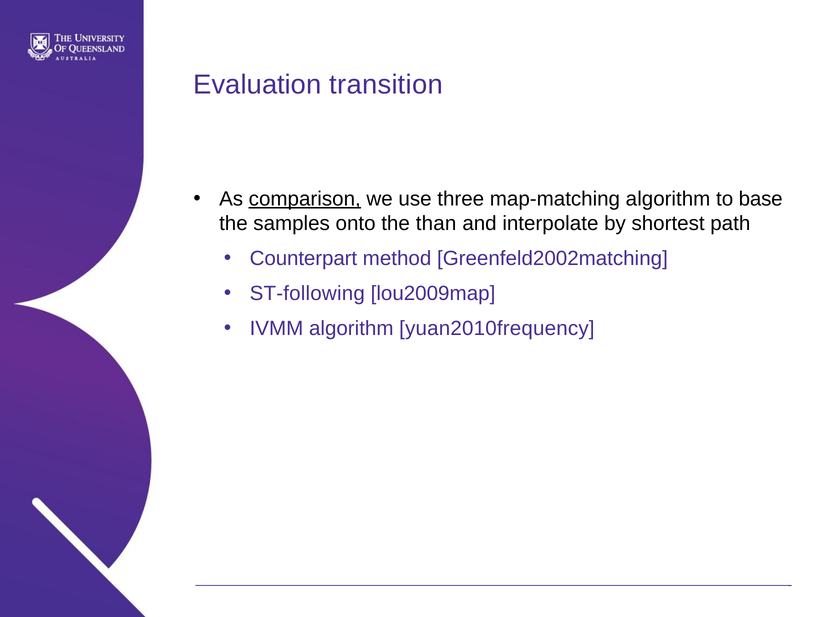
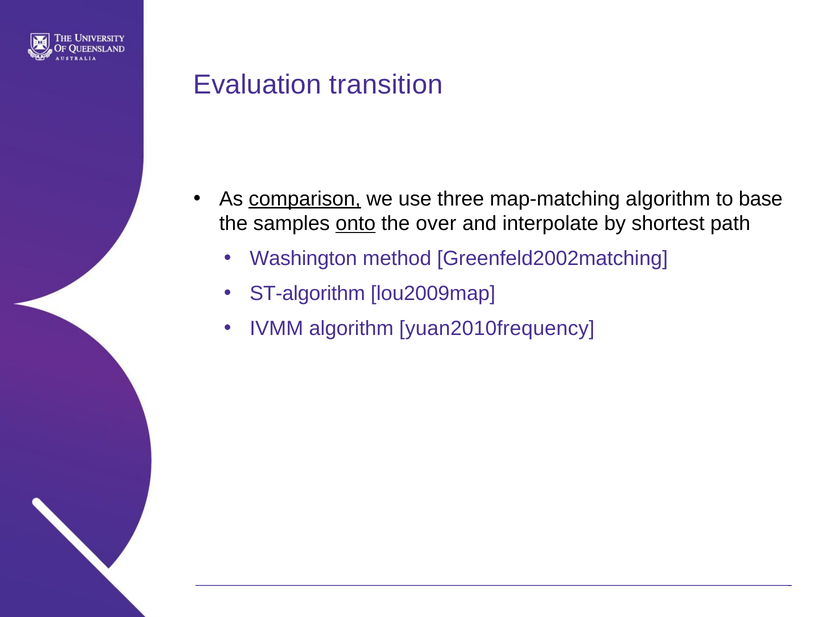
onto underline: none -> present
than: than -> over
Counterpart: Counterpart -> Washington
ST-following: ST-following -> ST-algorithm
